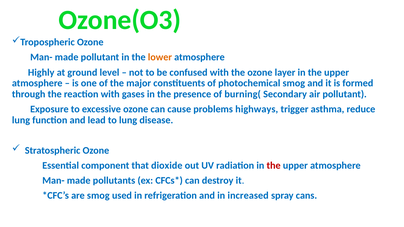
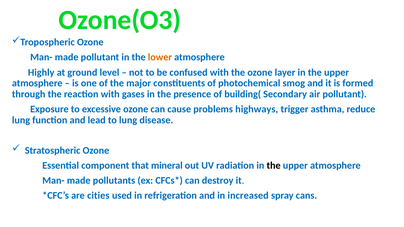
burning(: burning( -> building(
dioxide: dioxide -> mineral
the at (274, 166) colour: red -> black
are smog: smog -> cities
